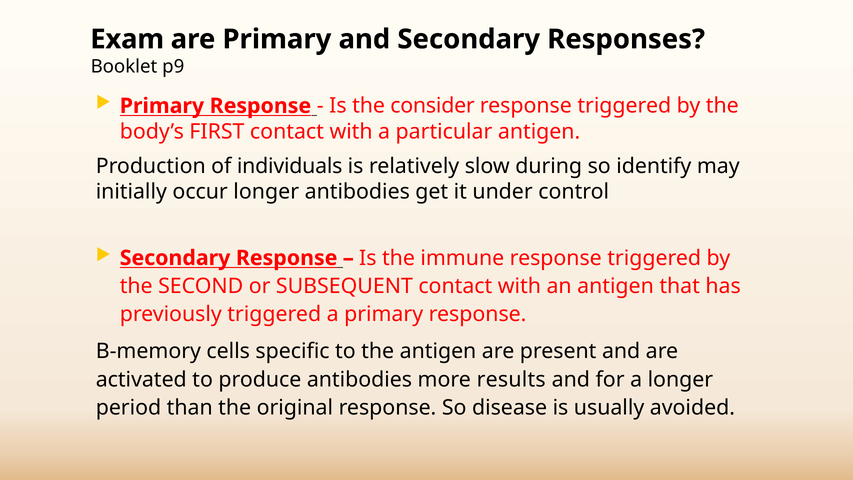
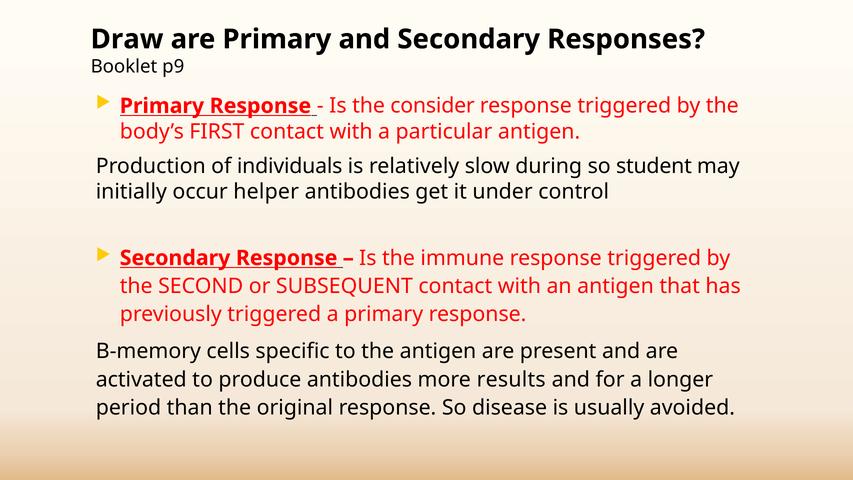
Exam: Exam -> Draw
identify: identify -> student
occur longer: longer -> helper
